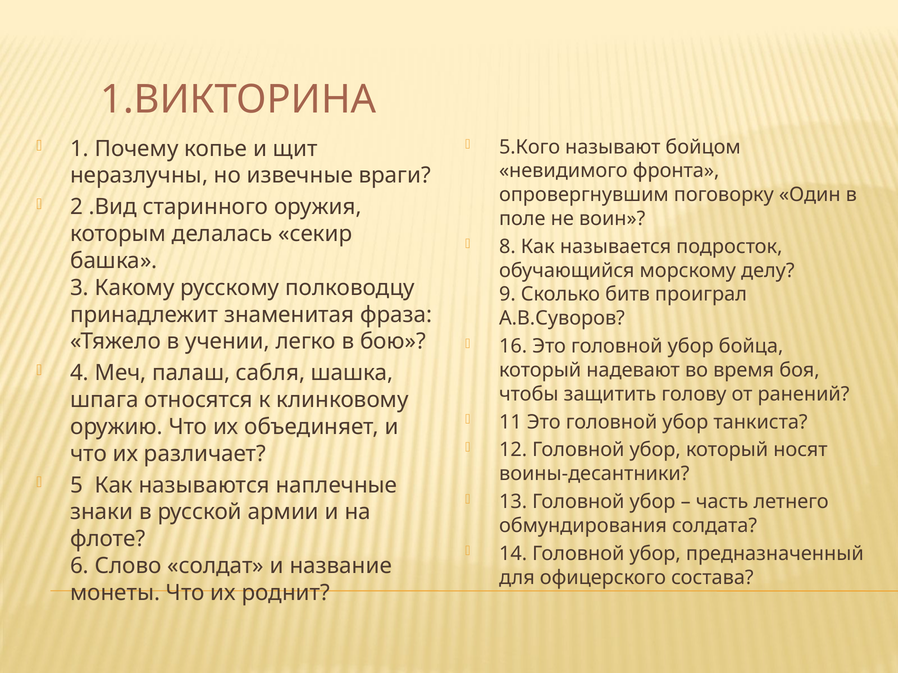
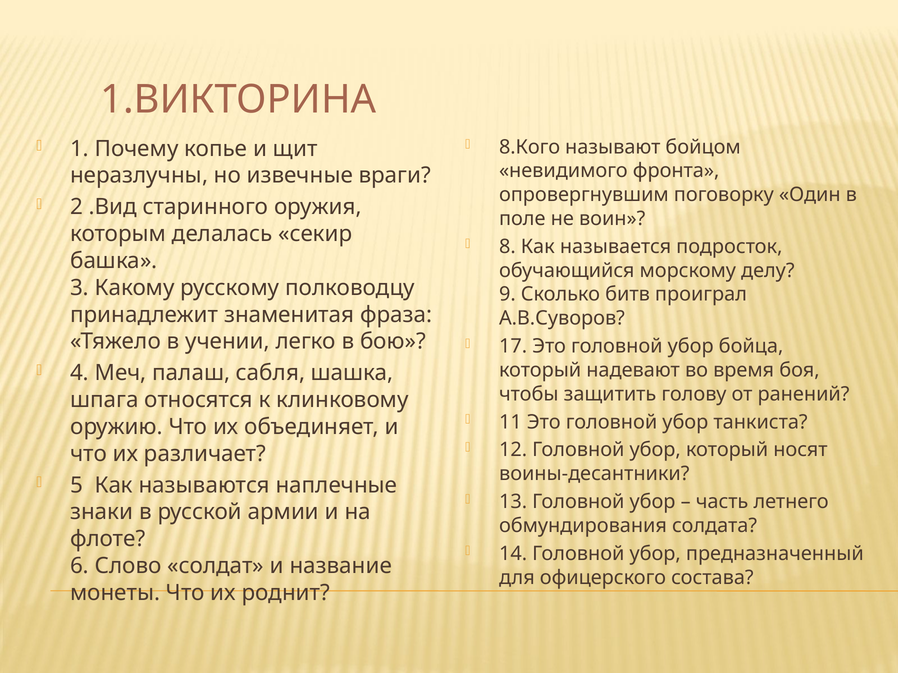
5.Кого: 5.Кого -> 8.Кого
16: 16 -> 17
